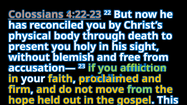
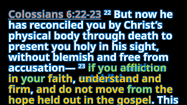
4:22-23: 4:22-23 -> 6:22-23
your colour: white -> light green
faith proclaimed: proclaimed -> understand
